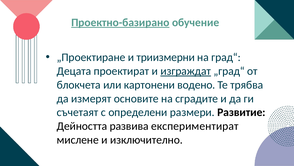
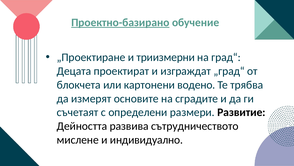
изграждат underline: present -> none
експериментират: експериментират -> сътрудничеството
изключително: изключително -> индивидуално
